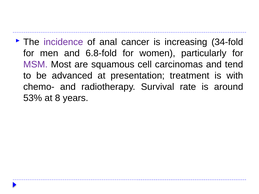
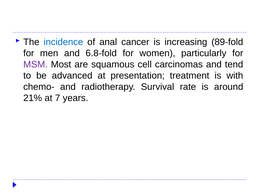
incidence colour: purple -> blue
34-fold: 34-fold -> 89-fold
53%: 53% -> 21%
8: 8 -> 7
